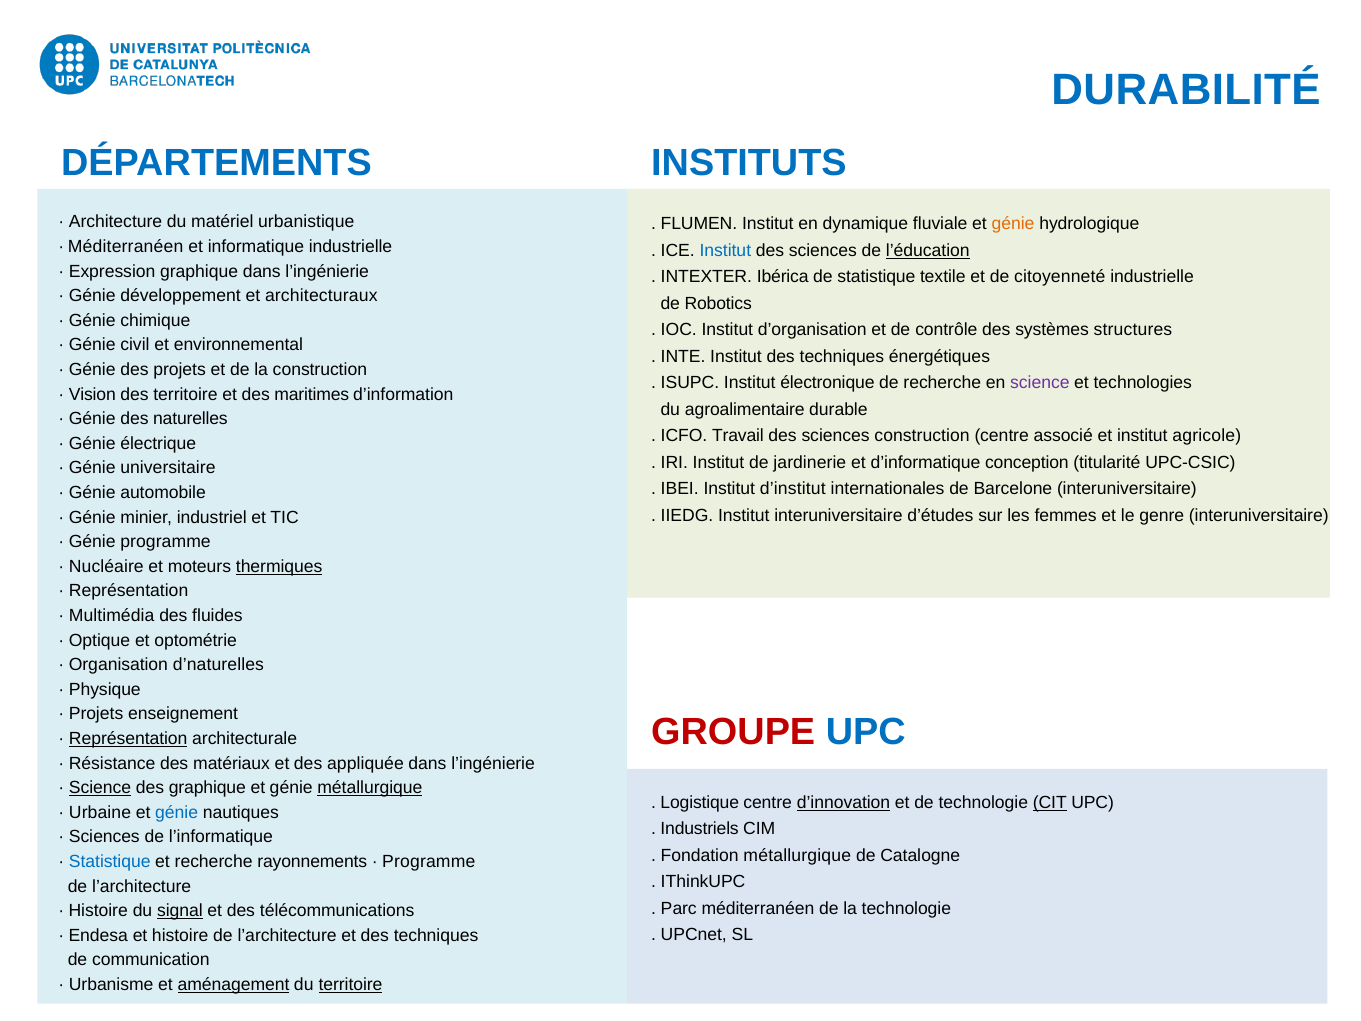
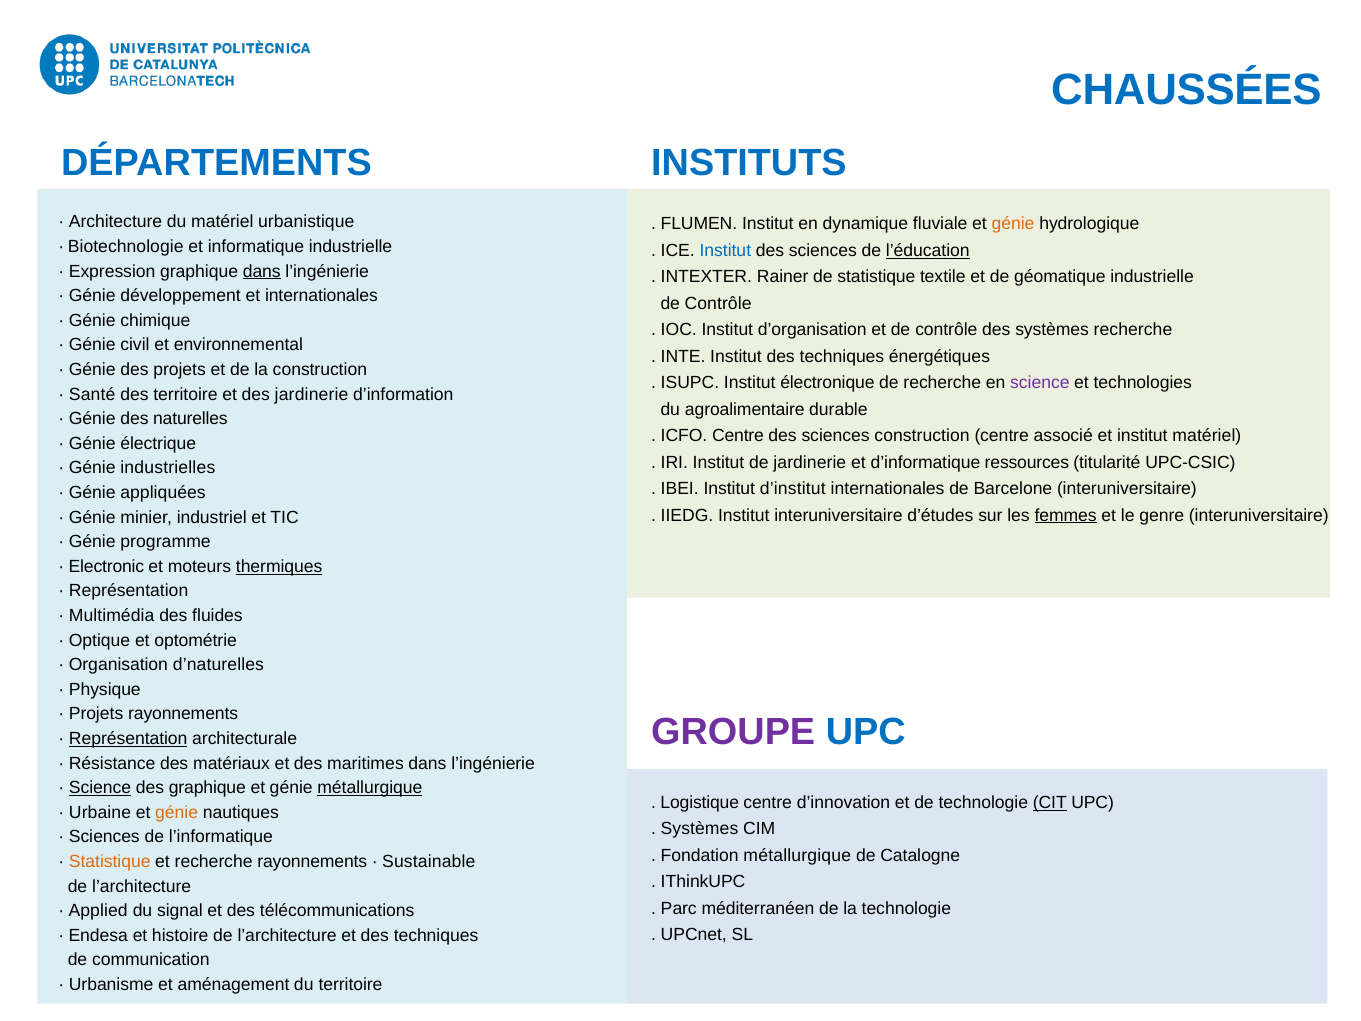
DURABILITÉ: DURABILITÉ -> CHAUSSÉES
Méditerranéen at (126, 247): Méditerranéen -> Biotechnologie
dans at (262, 271) underline: none -> present
Ibérica: Ibérica -> Rainer
citoyenneté: citoyenneté -> géomatique
et architecturaux: architecturaux -> internationales
Robotics at (718, 303): Robotics -> Contrôle
systèmes structures: structures -> recherche
Vision: Vision -> Santé
des maritimes: maritimes -> jardinerie
ICFO Travail: Travail -> Centre
institut agricole: agricole -> matériel
conception: conception -> ressources
universitaire: universitaire -> industrielles
automobile: automobile -> appliquées
femmes underline: none -> present
Nucléaire: Nucléaire -> Electronic
Projets enseignement: enseignement -> rayonnements
GROUPE colour: red -> purple
appliquée: appliquée -> maritimes
d’innovation underline: present -> none
génie at (177, 812) colour: blue -> orange
Industriels at (700, 829): Industriels -> Systèmes
Statistique at (110, 862) colour: blue -> orange
Programme at (429, 862): Programme -> Sustainable
Histoire at (98, 911): Histoire -> Applied
signal underline: present -> none
aménagement underline: present -> none
territoire at (351, 985) underline: present -> none
